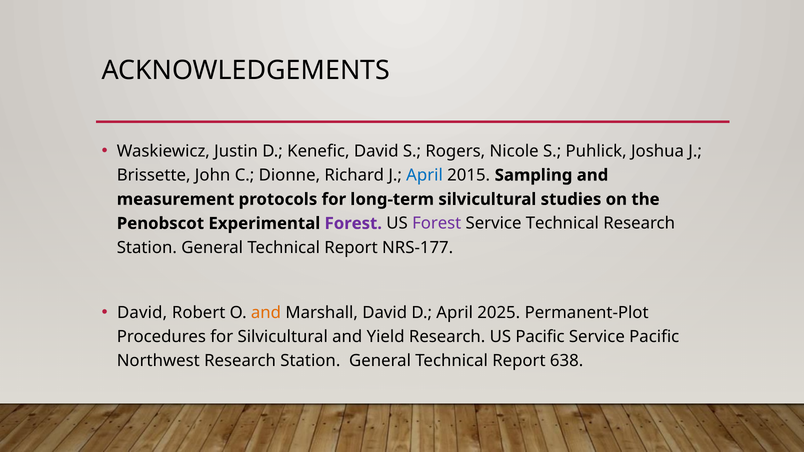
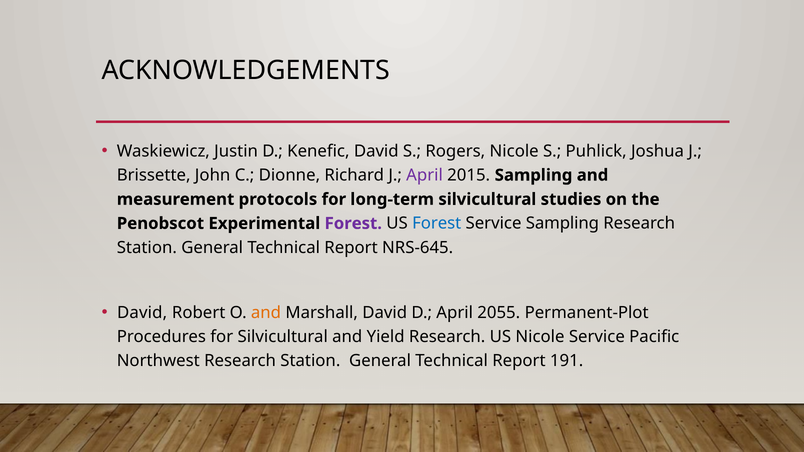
April at (425, 175) colour: blue -> purple
Forest at (437, 224) colour: purple -> blue
Service Technical: Technical -> Sampling
NRS-177: NRS-177 -> NRS-645
2025: 2025 -> 2055
US Pacific: Pacific -> Nicole
638: 638 -> 191
